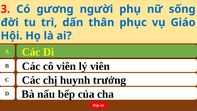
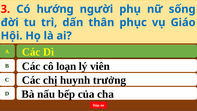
gương: gương -> hướng
cô viên: viên -> loạn
